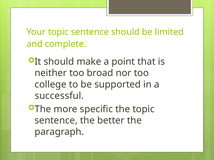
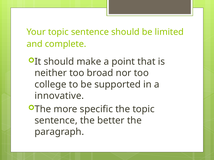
successful: successful -> innovative
